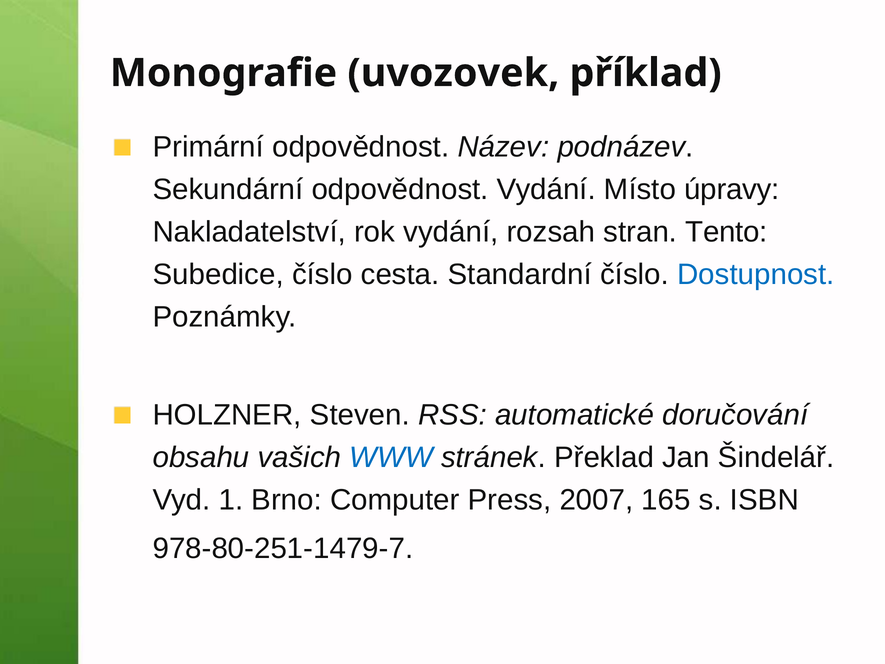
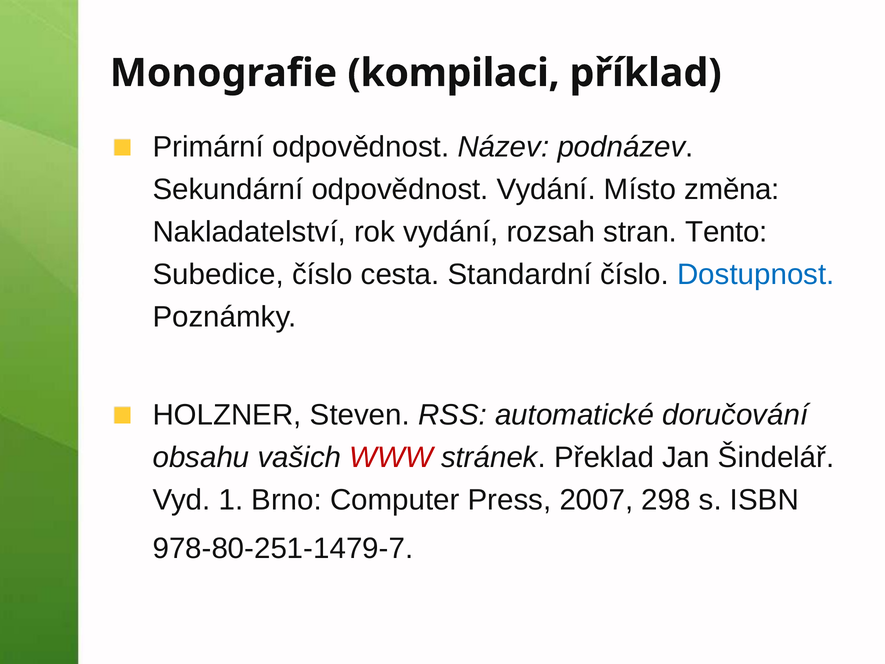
uvozovek: uvozovek -> kompilaci
úpravy: úpravy -> změna
WWW colour: blue -> red
165: 165 -> 298
